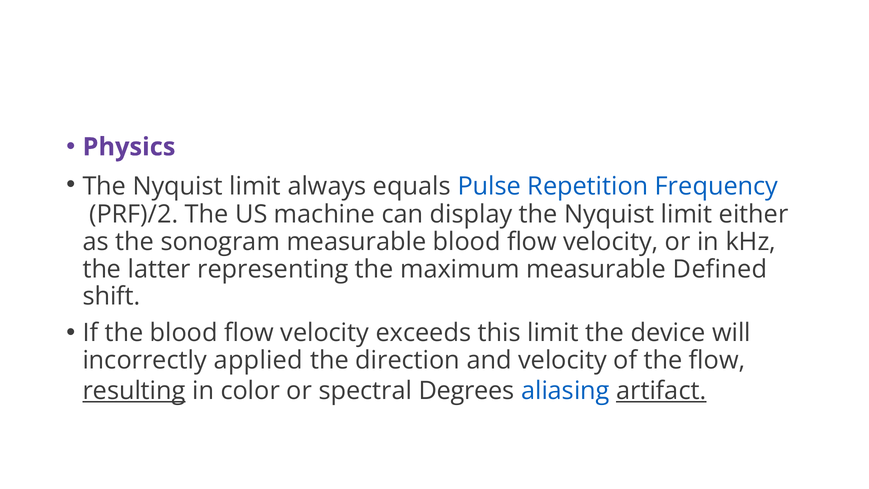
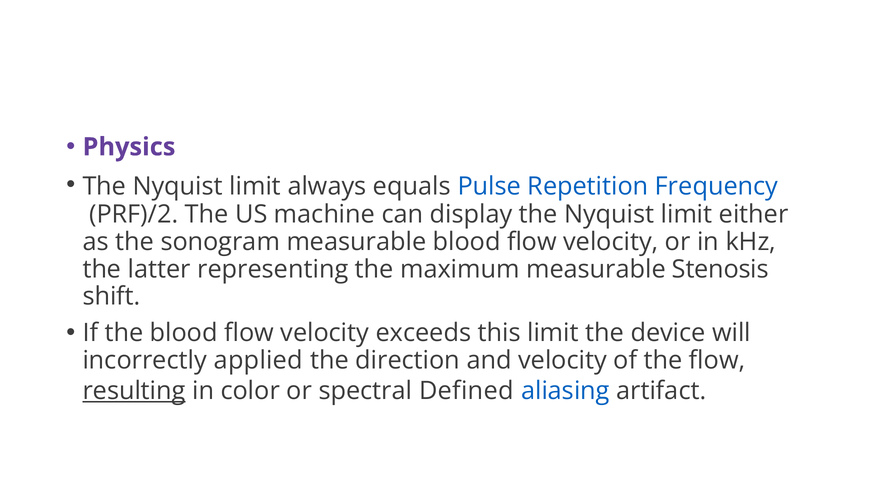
Defined: Defined -> Stenosis
Degrees: Degrees -> Defined
artifact underline: present -> none
